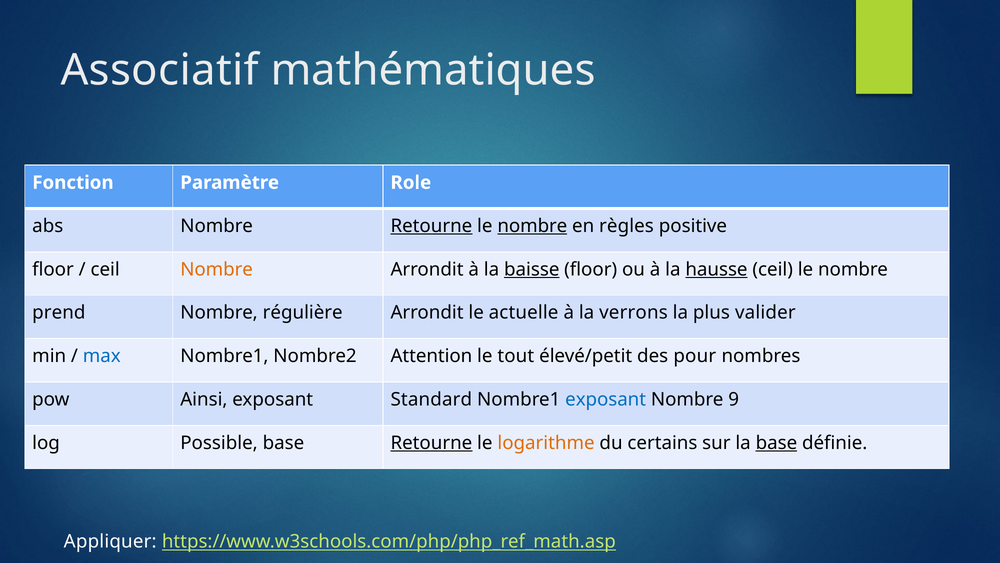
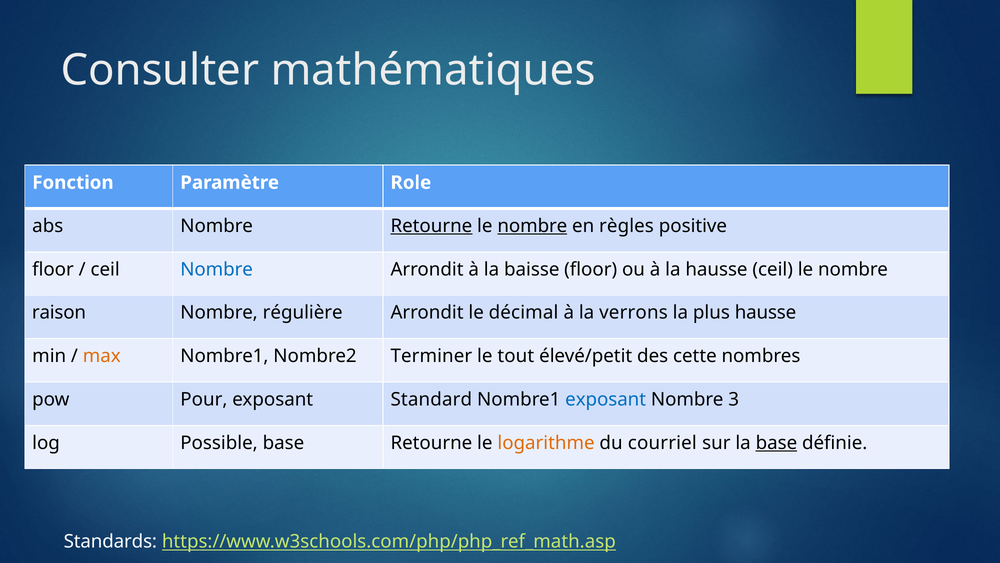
Associatif: Associatif -> Consulter
Nombre at (217, 269) colour: orange -> blue
baisse underline: present -> none
hausse at (716, 269) underline: present -> none
prend: prend -> raison
actuelle: actuelle -> décimal
plus valider: valider -> hausse
max colour: blue -> orange
Attention: Attention -> Terminer
pour: pour -> cette
Ainsi: Ainsi -> Pour
9: 9 -> 3
Retourne at (431, 443) underline: present -> none
certains: certains -> courriel
Appliquer: Appliquer -> Standards
